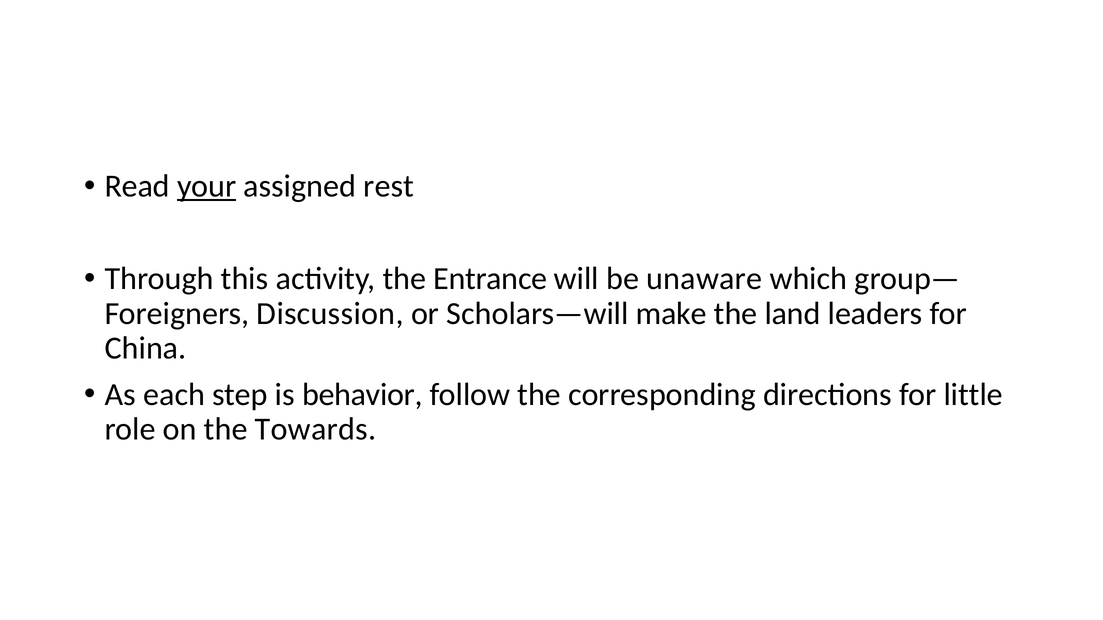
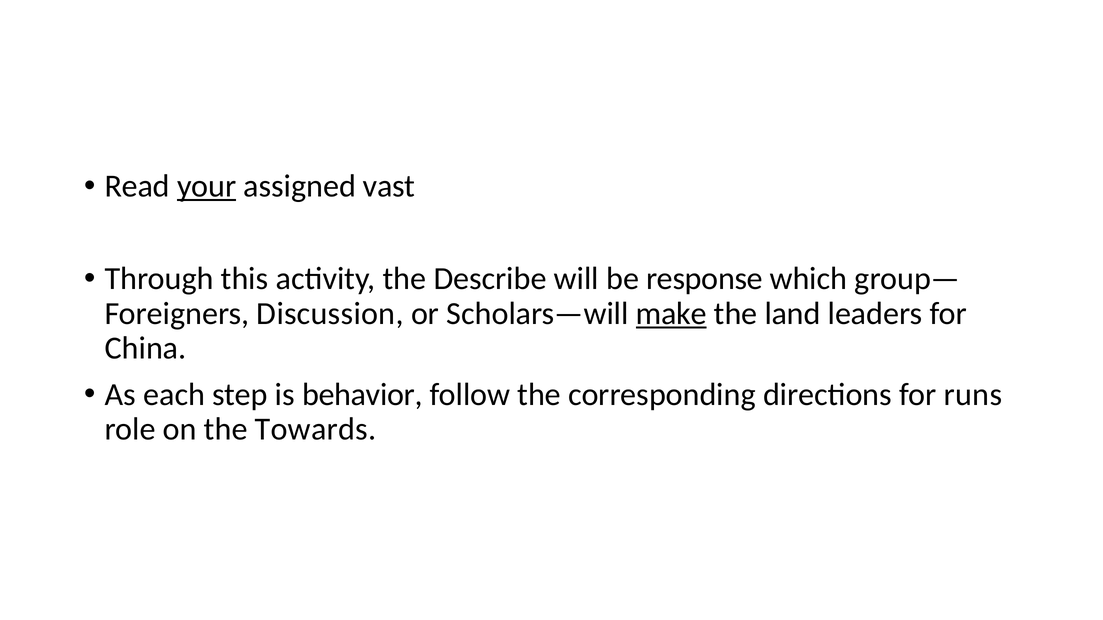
rest: rest -> vast
Entrance: Entrance -> Describe
unaware: unaware -> response
make underline: none -> present
little: little -> runs
